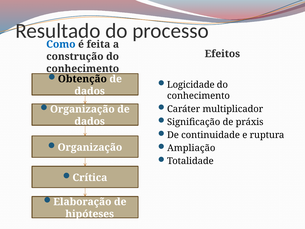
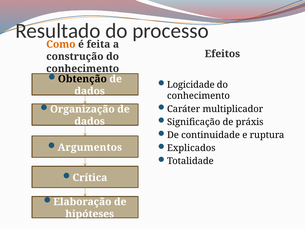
Como colour: blue -> orange
Organização at (90, 147): Organização -> Argumentos
Ampliação: Ampliação -> Explicados
